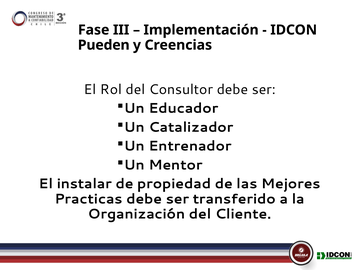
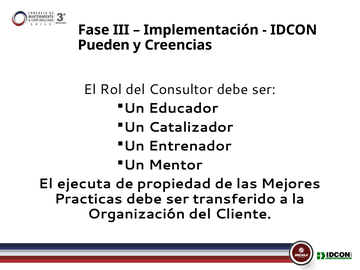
instalar: instalar -> ejecuta
